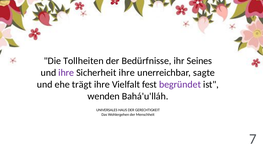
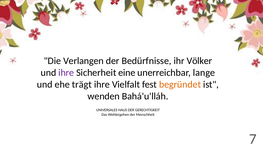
Tollheiten: Tollheiten -> Verlangen
Seines: Seines -> Völker
Sicherheit ihre: ihre -> eine
sagte: sagte -> lange
begründet colour: purple -> orange
